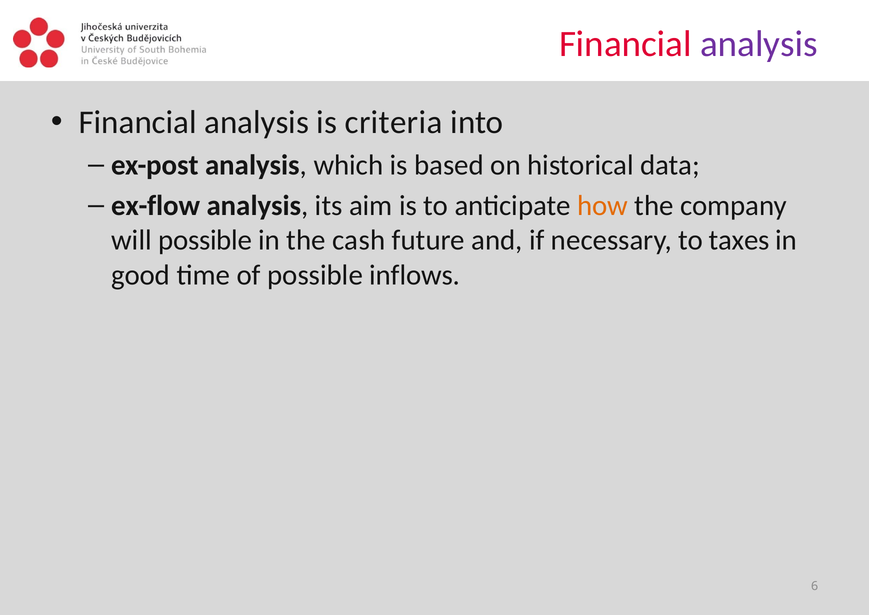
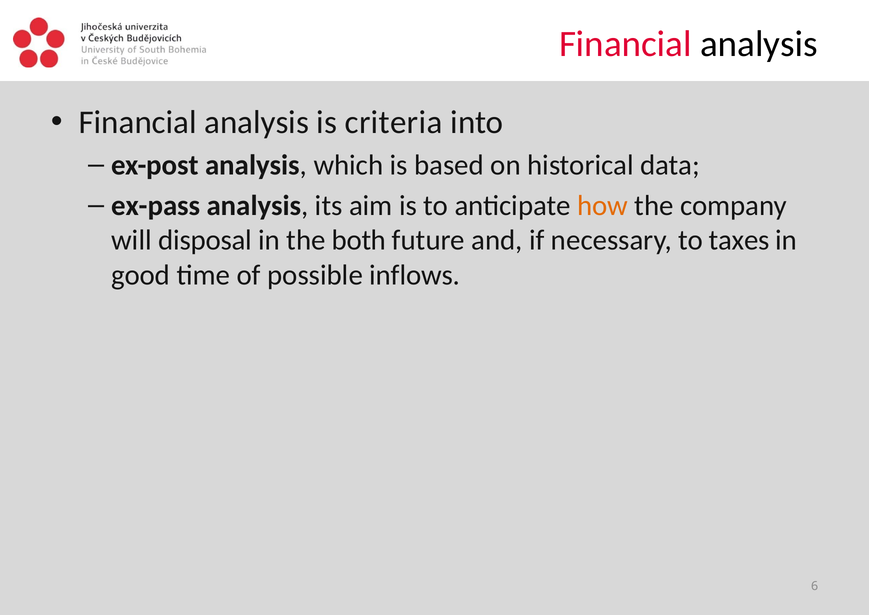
analysis at (759, 44) colour: purple -> black
ex-flow: ex-flow -> ex-pass
will possible: possible -> disposal
cash: cash -> both
